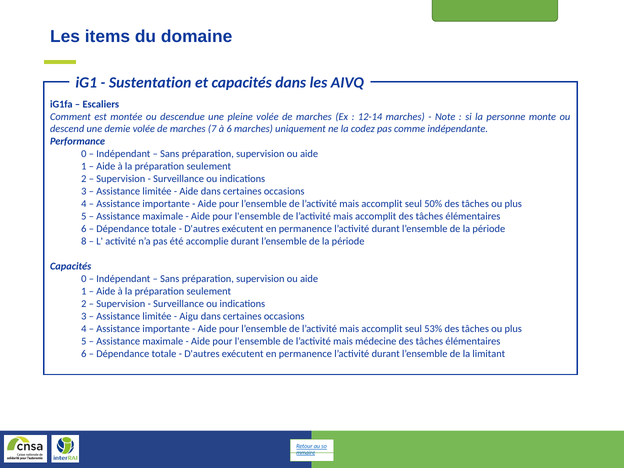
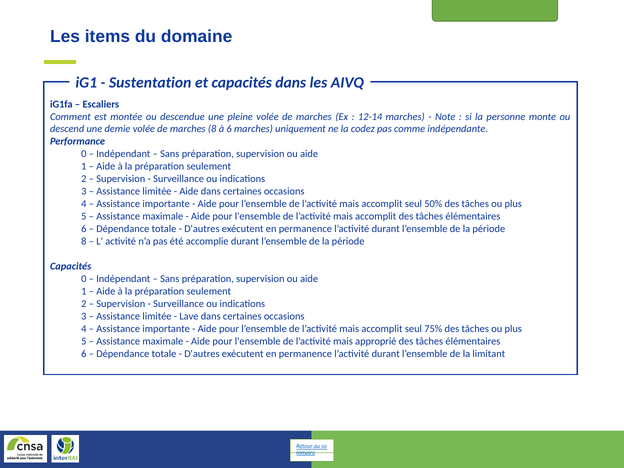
marches 7: 7 -> 8
Aigu: Aigu -> Lave
53%: 53% -> 75%
médecine: médecine -> approprié
